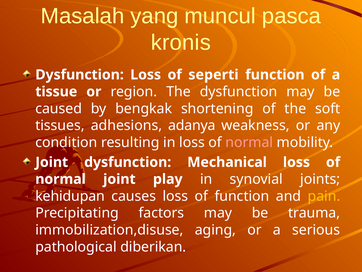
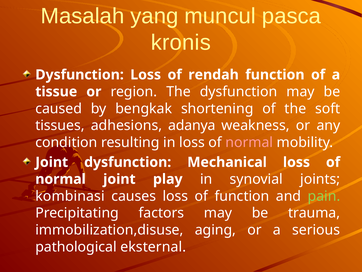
seperti: seperti -> rendah
kehidupan: kehidupan -> kombinasi
pain colour: yellow -> light green
diberikan: diberikan -> eksternal
